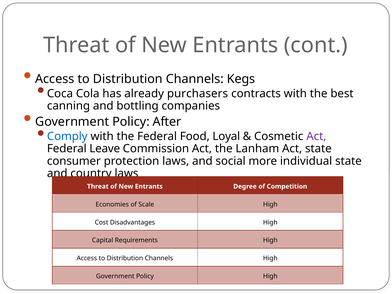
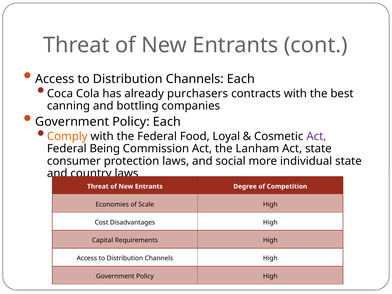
Channels Kegs: Kegs -> Each
Policy After: After -> Each
Comply colour: blue -> orange
Leave: Leave -> Being
